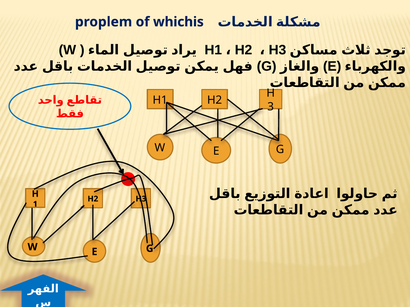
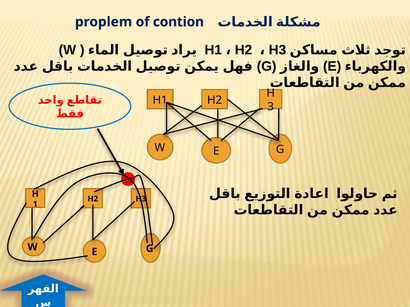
whichis: whichis -> contion
